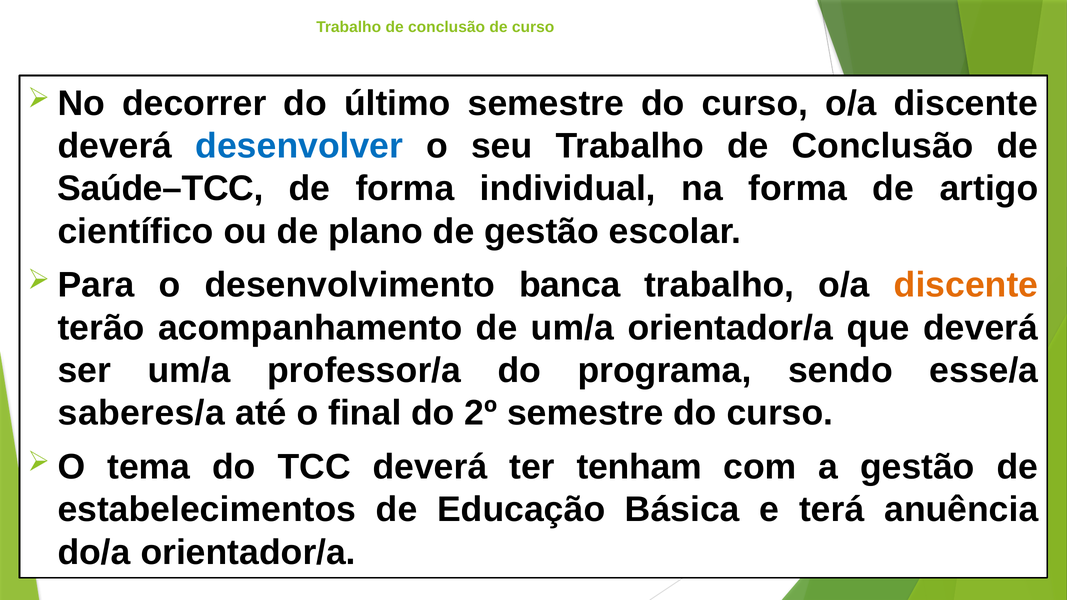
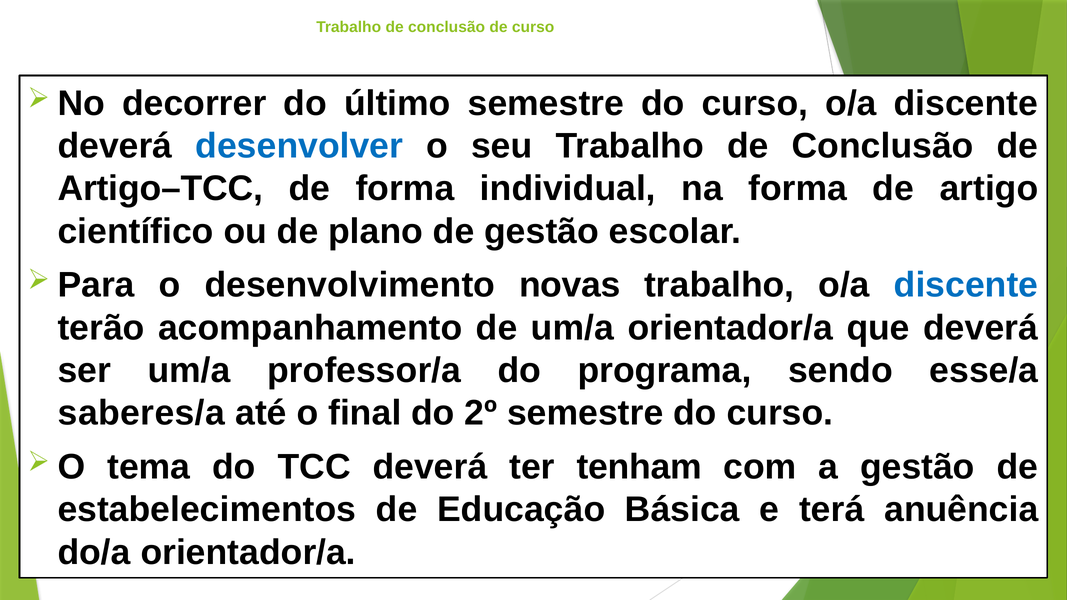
Saúde–TCC: Saúde–TCC -> Artigo–TCC
banca: banca -> novas
discente at (966, 285) colour: orange -> blue
